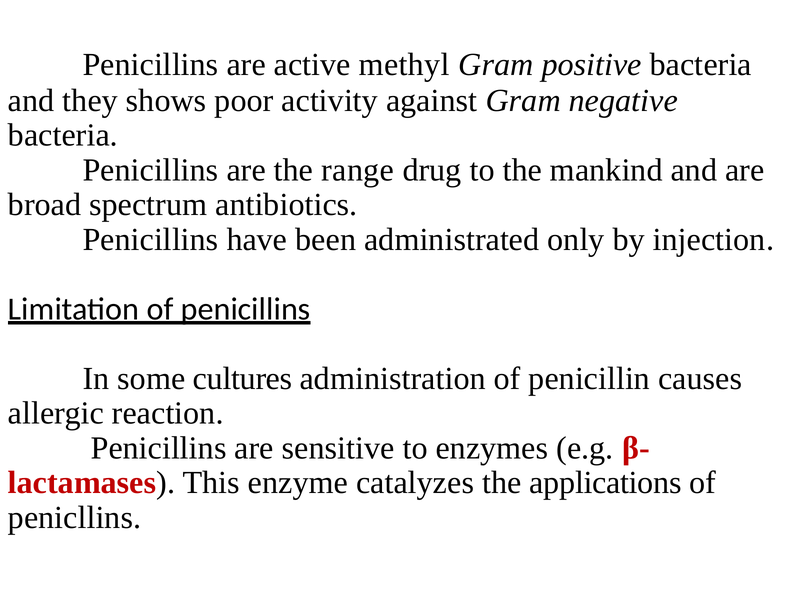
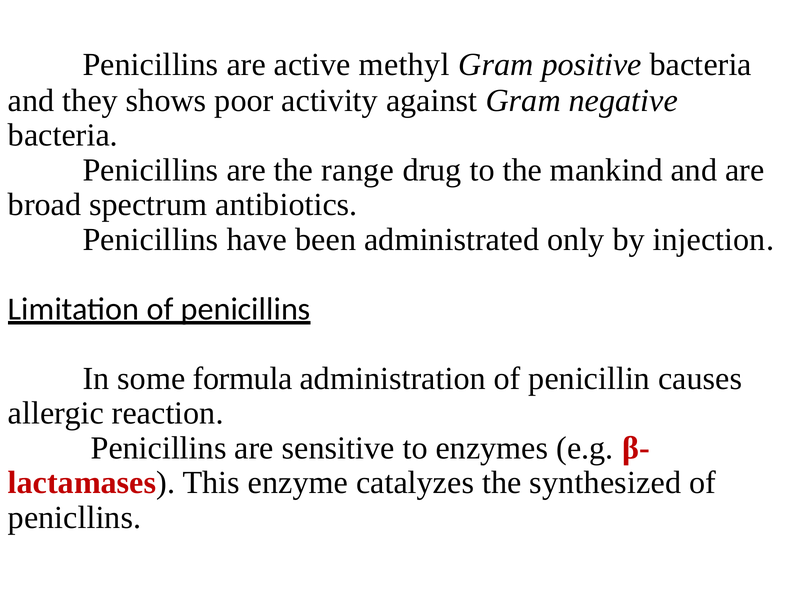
cultures: cultures -> formula
applications: applications -> synthesized
